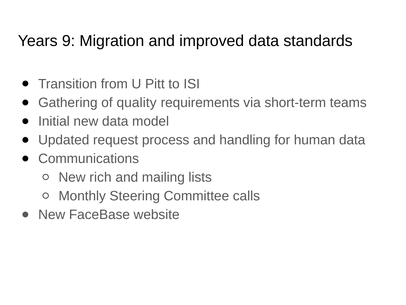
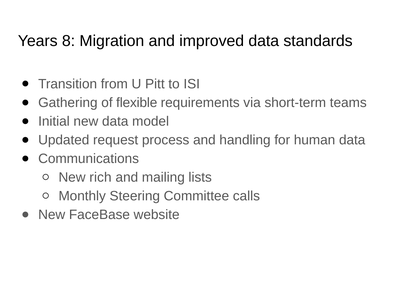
9: 9 -> 8
quality: quality -> flexible
